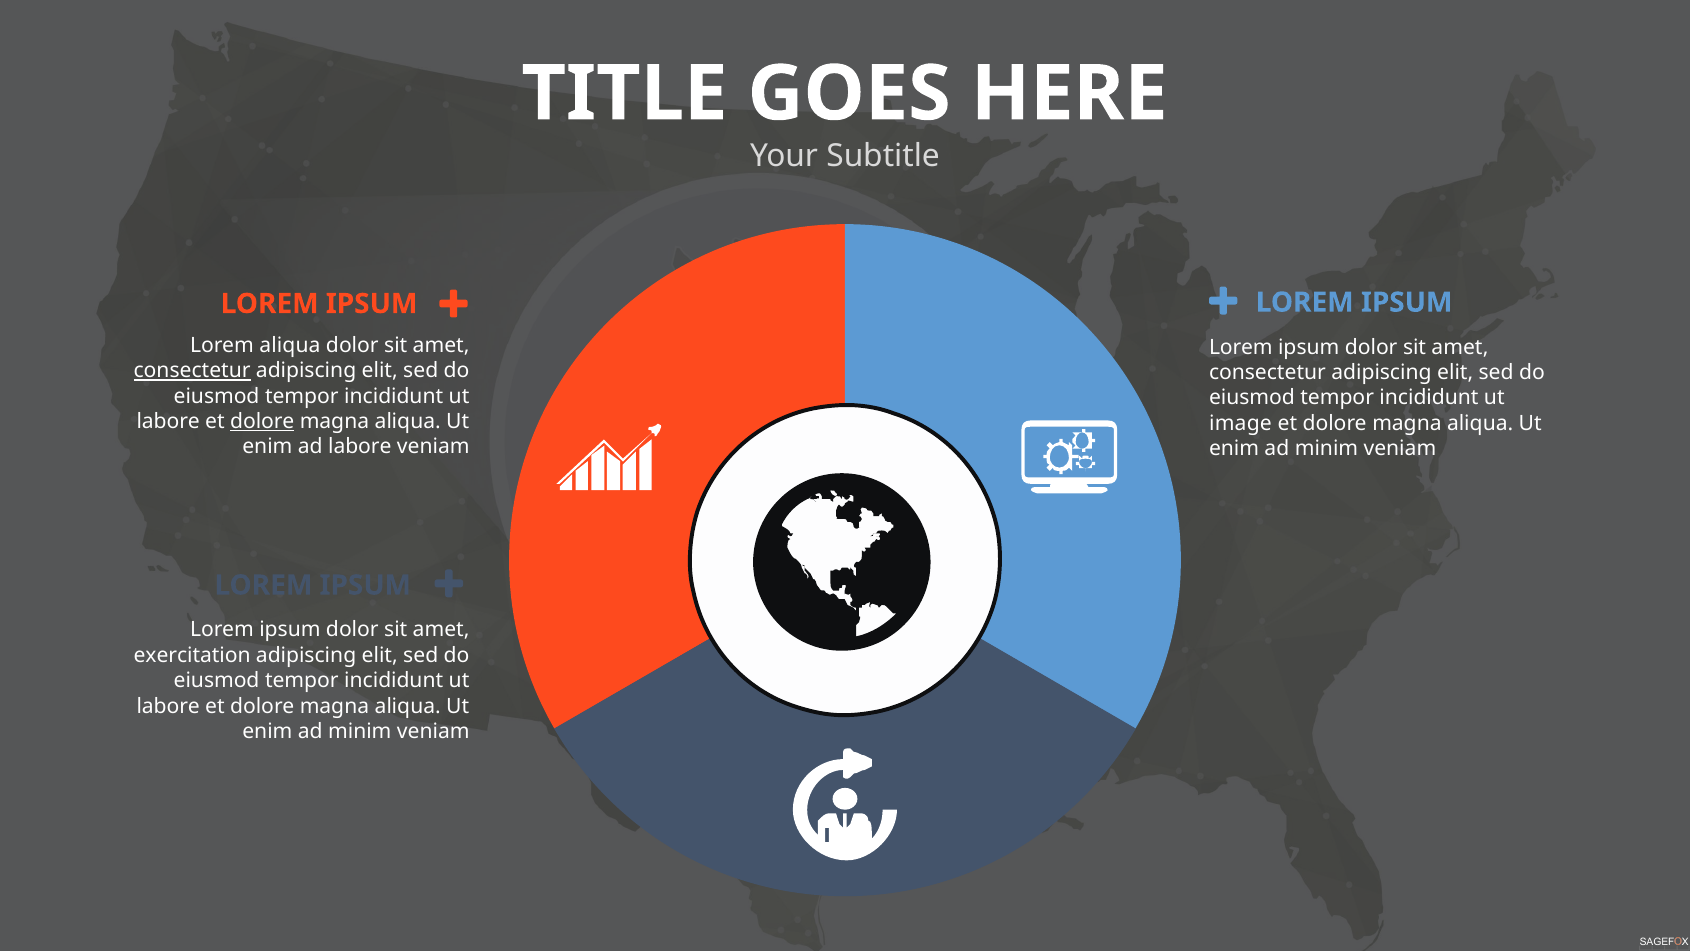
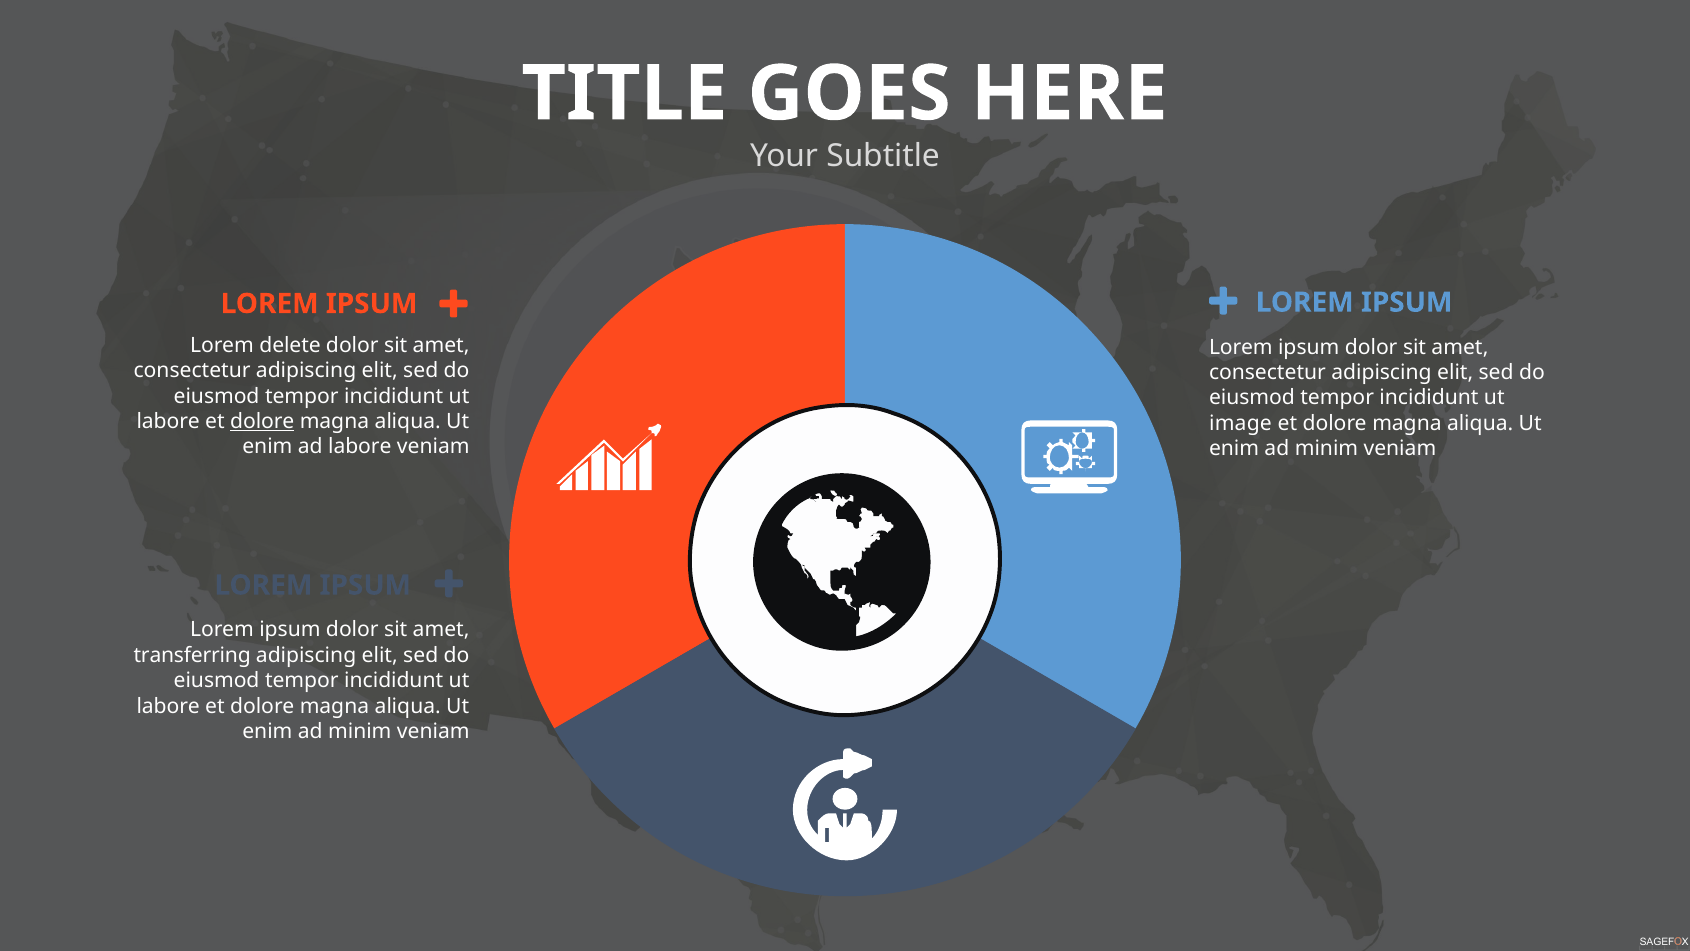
Lorem aliqua: aliqua -> delete
consectetur at (192, 371) underline: present -> none
exercitation: exercitation -> transferring
